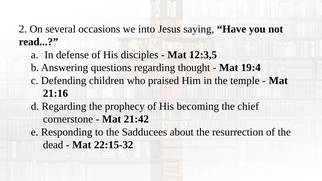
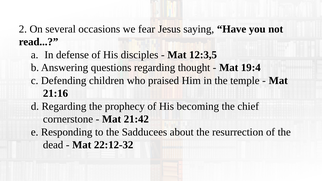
into: into -> fear
22:15-32: 22:15-32 -> 22:12-32
